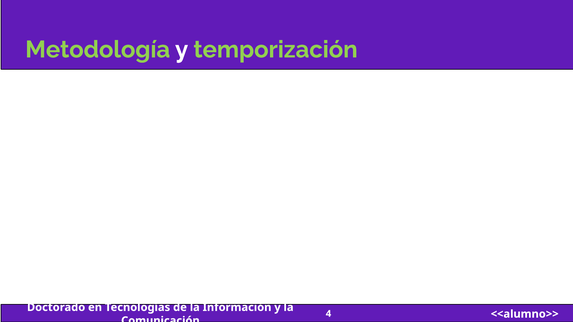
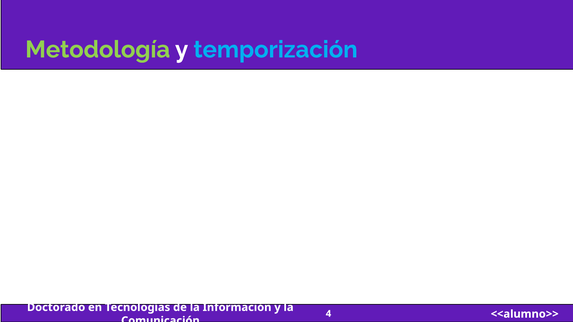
temporización colour: light green -> light blue
